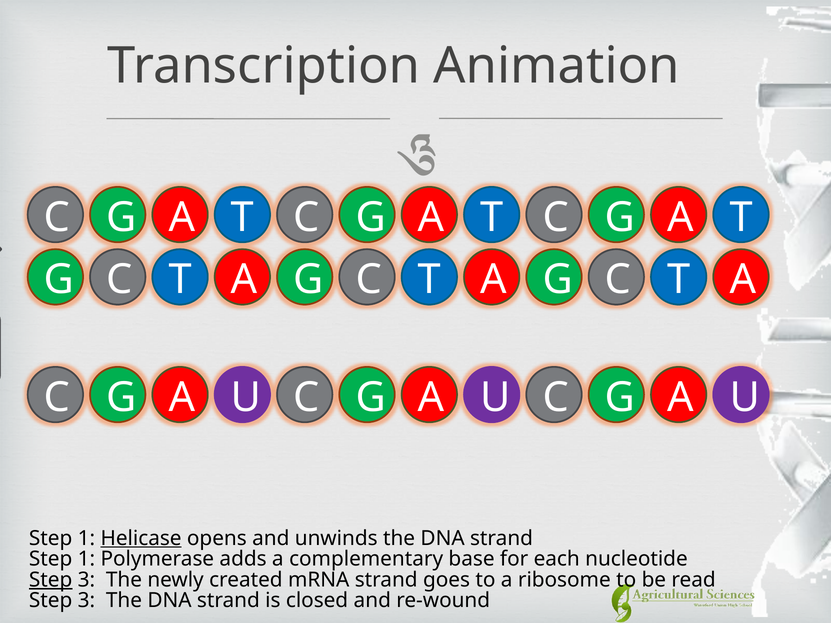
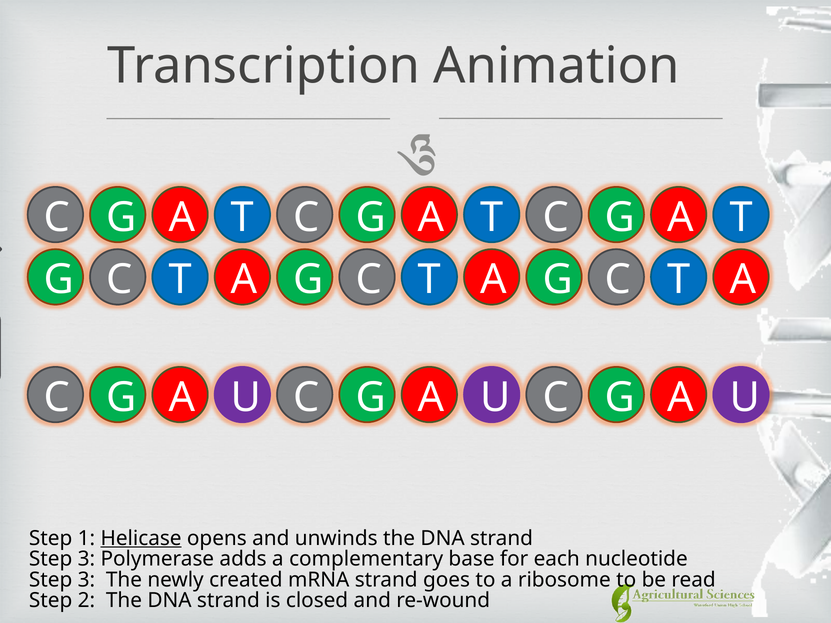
1 at (86, 559): 1 -> 3
Step at (51, 580) underline: present -> none
3 at (86, 601): 3 -> 2
